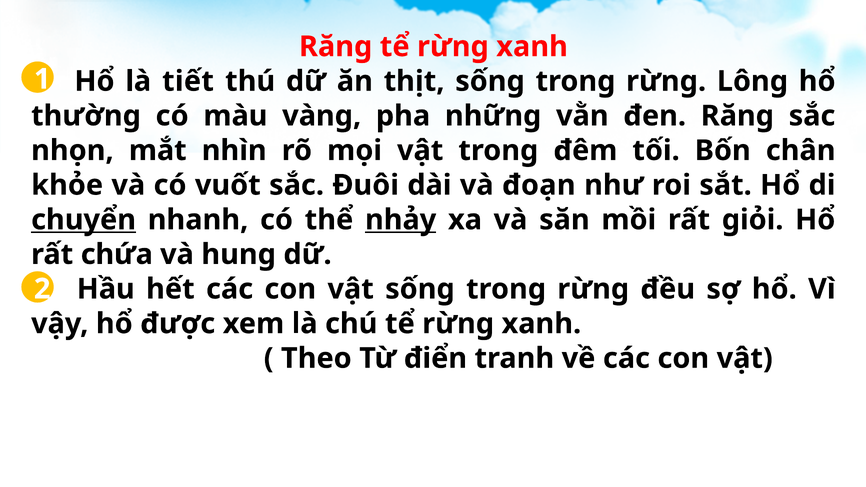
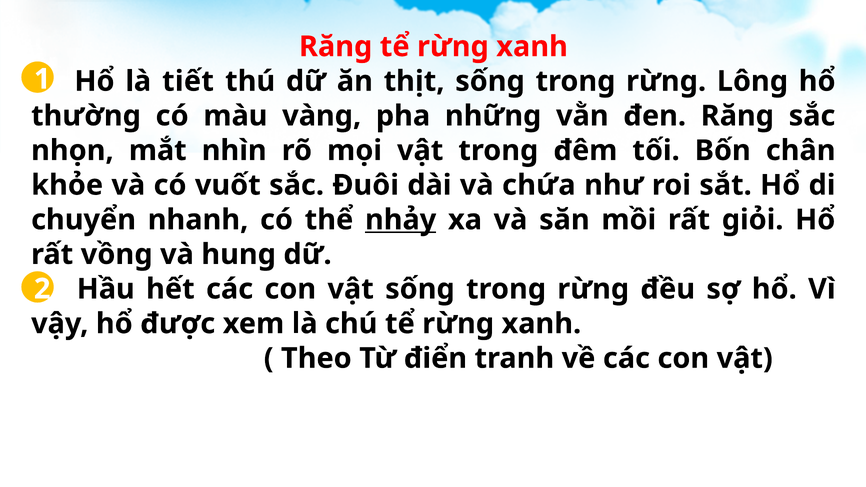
đoạn: đoạn -> chứa
chuyển underline: present -> none
chứa: chứa -> vồng
